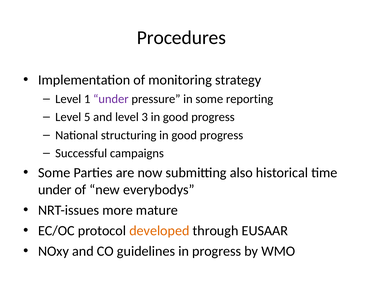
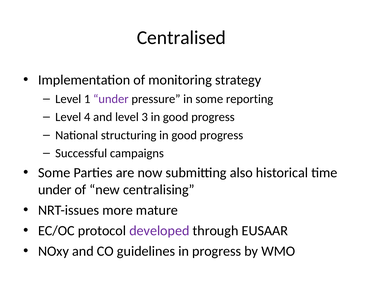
Procedures: Procedures -> Centralised
5: 5 -> 4
everybodys: everybodys -> centralising
developed colour: orange -> purple
